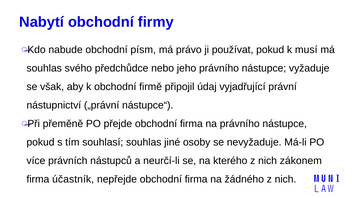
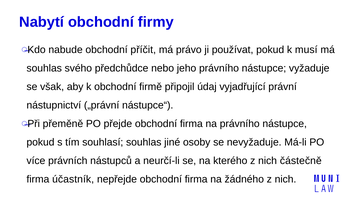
písm: písm -> příčit
zákonem: zákonem -> částečně
